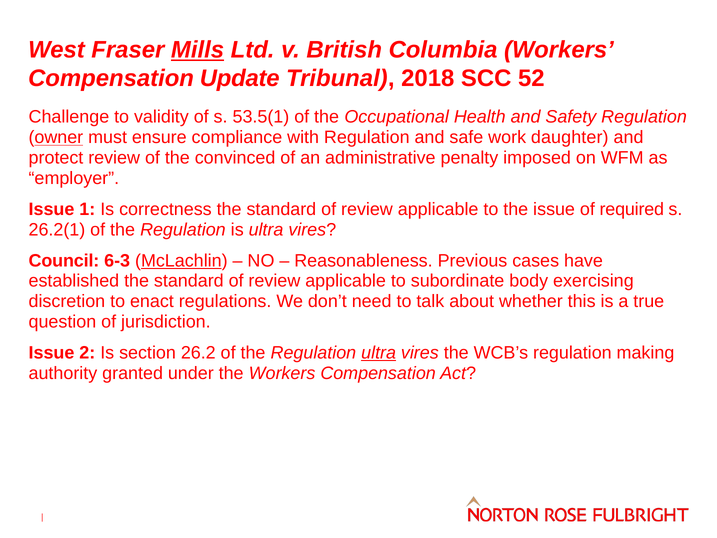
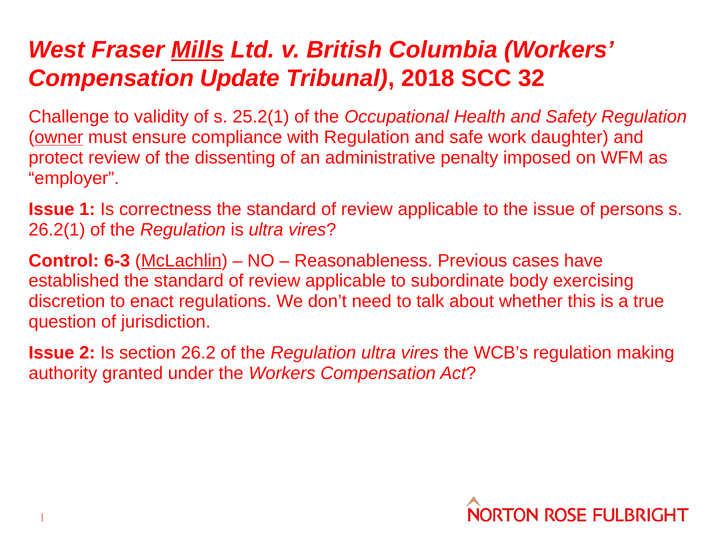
52: 52 -> 32
53.5(1: 53.5(1 -> 25.2(1
convinced: convinced -> dissenting
required: required -> persons
Council: Council -> Control
ultra at (379, 353) underline: present -> none
